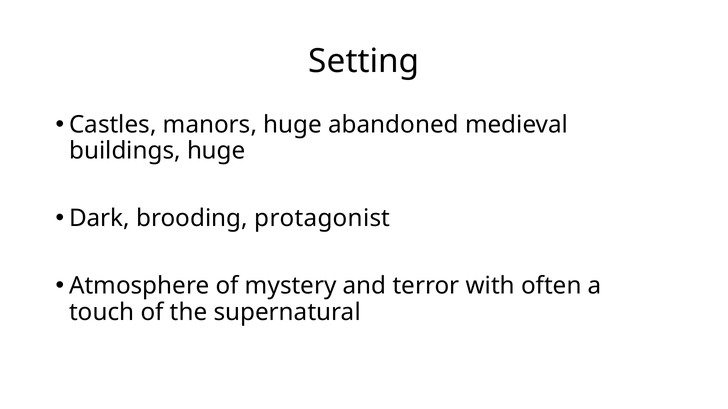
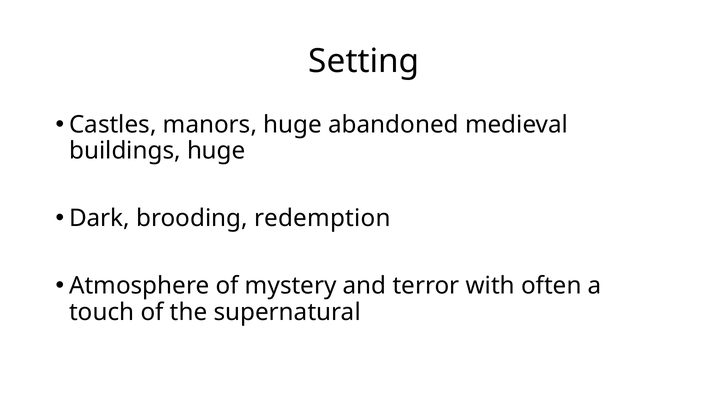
protagonist: protagonist -> redemption
